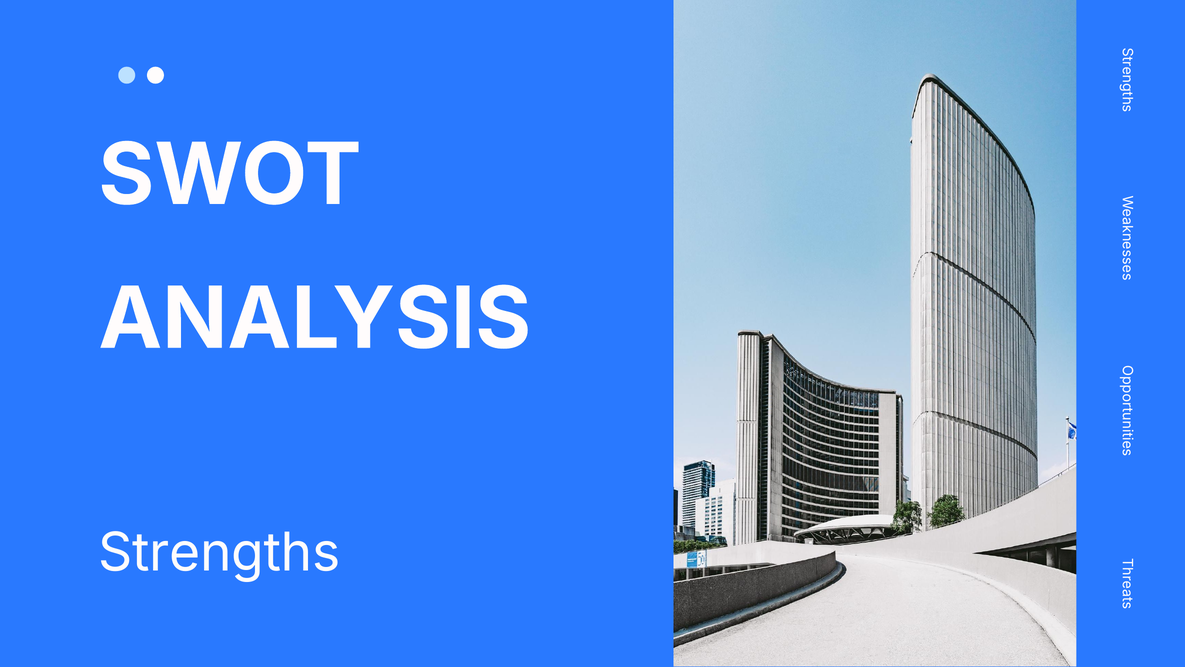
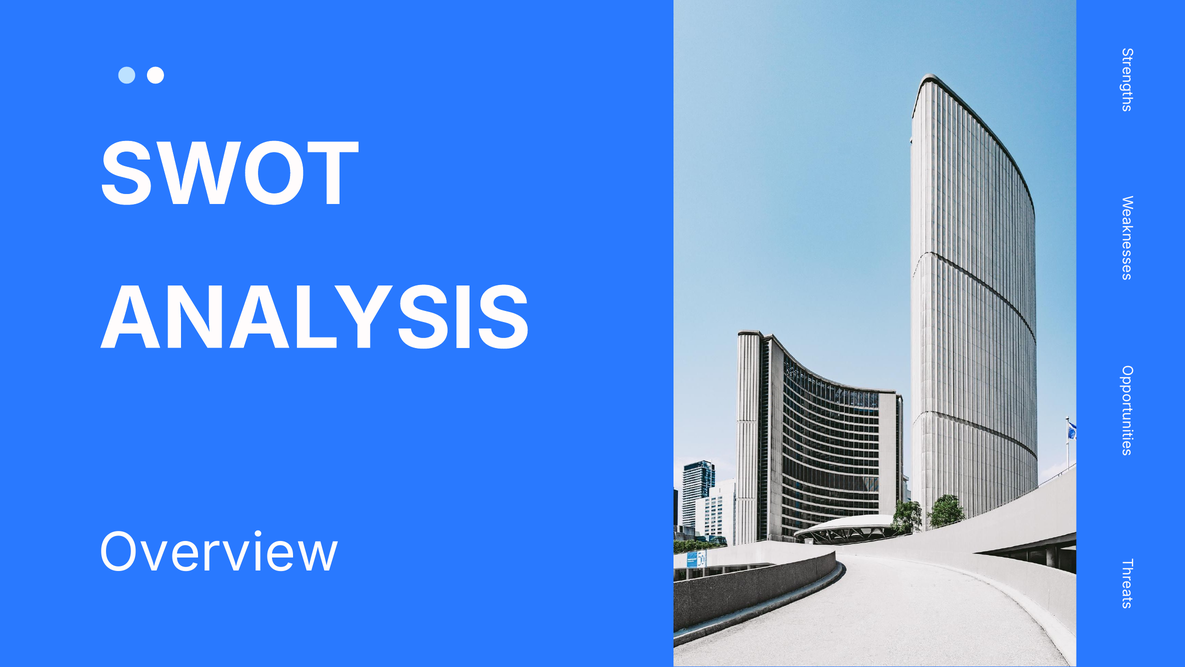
Strengths: Strengths -> Overview
